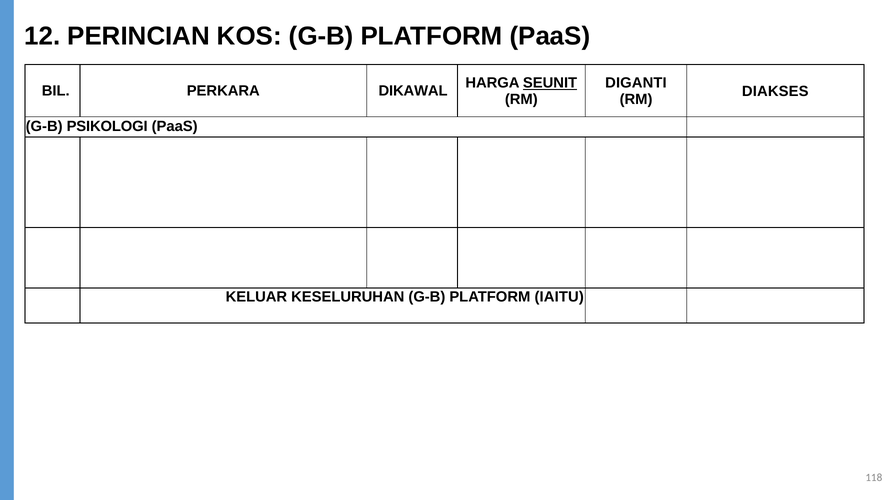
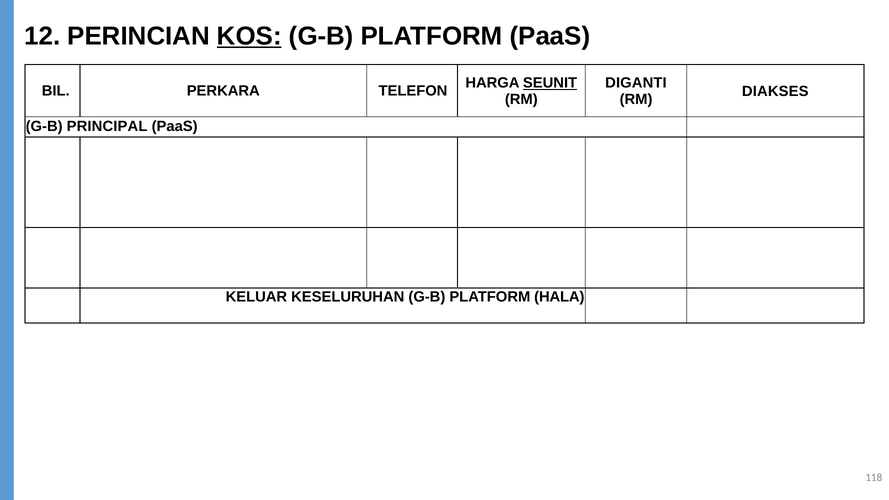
KOS underline: none -> present
DIKAWAL: DIKAWAL -> TELEFON
PSIKOLOGI: PSIKOLOGI -> PRINCIPAL
IAITU: IAITU -> HALA
